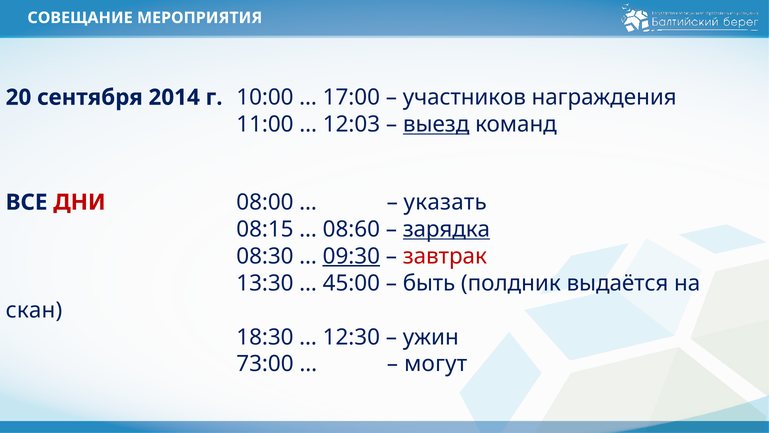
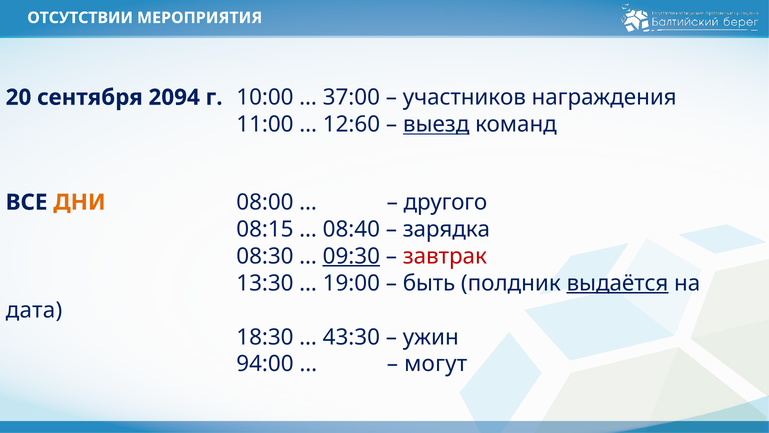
СОВЕЩАНИЕ: СОВЕЩАНИЕ -> ОТСУТСТВИИ
2014: 2014 -> 2094
17:00: 17:00 -> 37:00
12:03: 12:03 -> 12:60
ДНИ colour: red -> orange
указать: указать -> другого
08:60: 08:60 -> 08:40
зарядка underline: present -> none
45:00: 45:00 -> 19:00
выдаётся underline: none -> present
скан: скан -> дата
12:30: 12:30 -> 43:30
73:00: 73:00 -> 94:00
